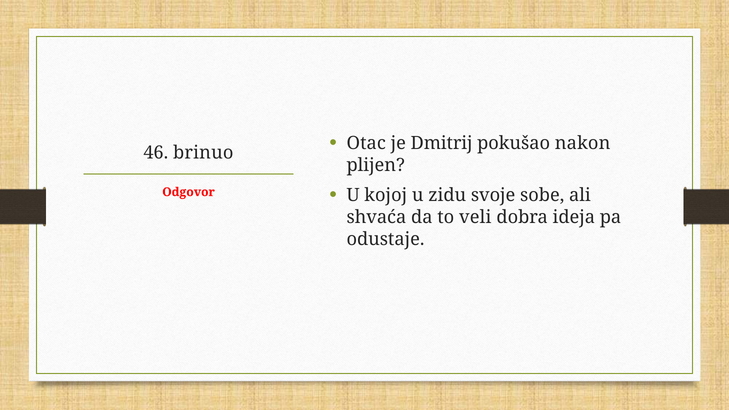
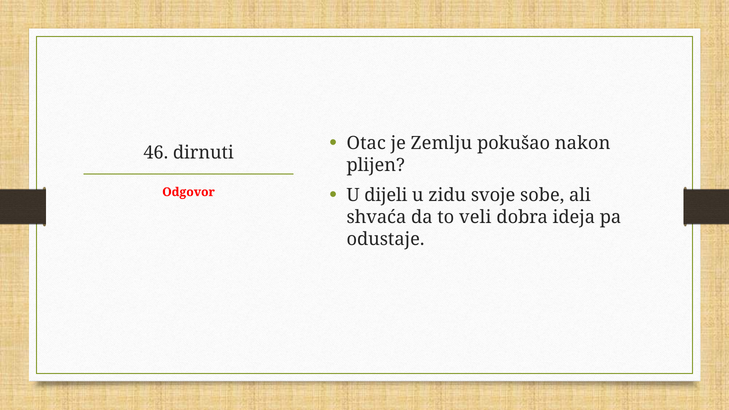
Dmitrij: Dmitrij -> Zemlju
brinuo: brinuo -> dirnuti
kojoj: kojoj -> dijeli
